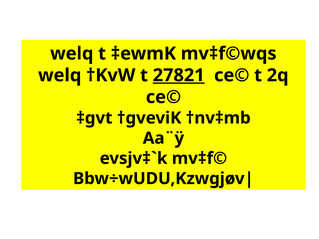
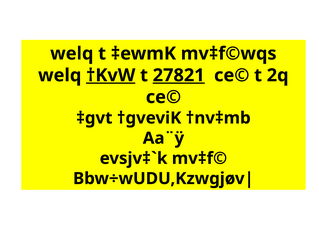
†KvW underline: none -> present
